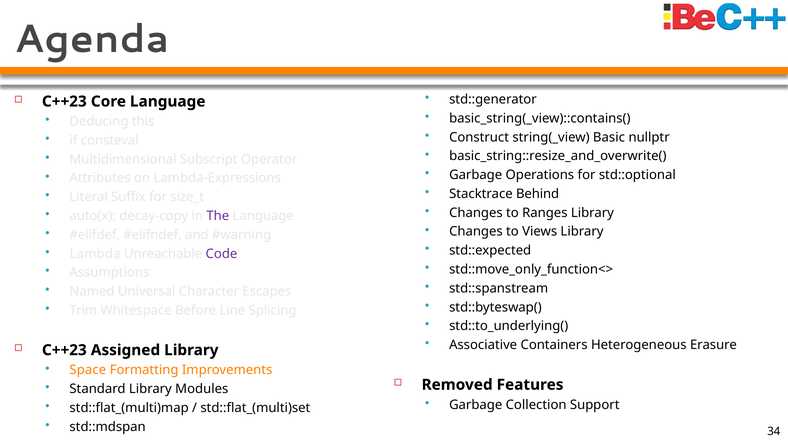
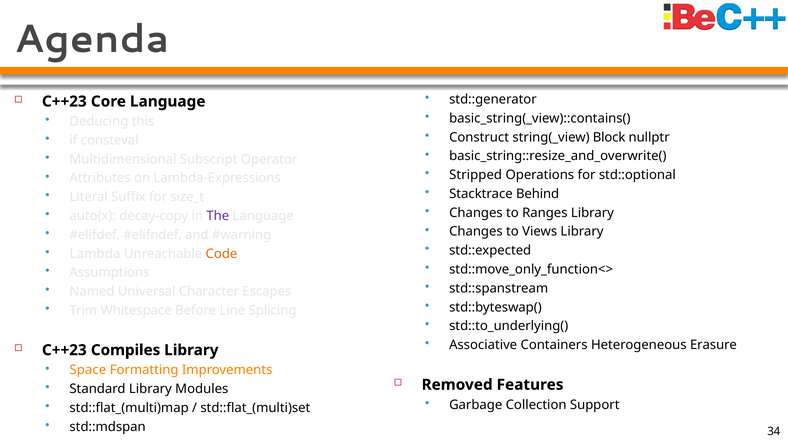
Basic: Basic -> Block
Garbage at (476, 175): Garbage -> Stripped
Code colour: purple -> orange
Assigned: Assigned -> Compiles
